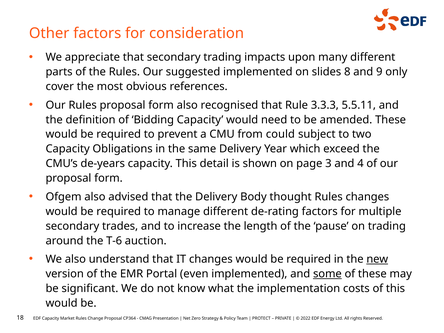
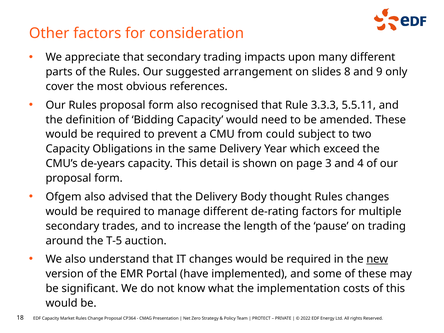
suggested implemented: implemented -> arrangement
T-6: T-6 -> T-5
even: even -> have
some underline: present -> none
